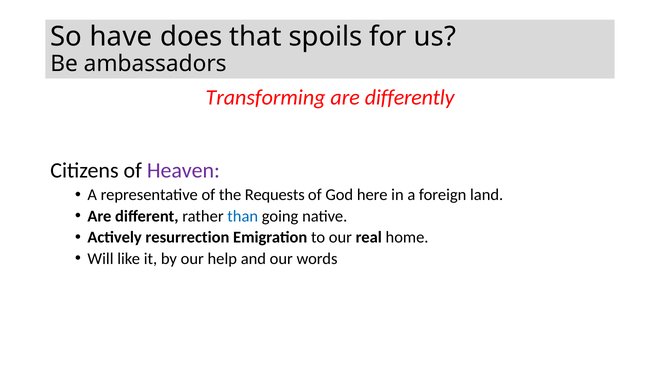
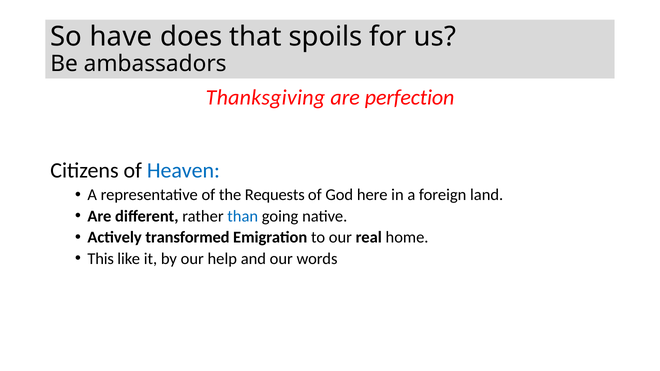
Transforming: Transforming -> Thanksgiving
differently: differently -> perfection
Heaven colour: purple -> blue
resurrection: resurrection -> transformed
Will: Will -> This
